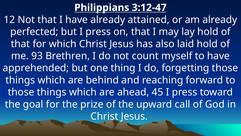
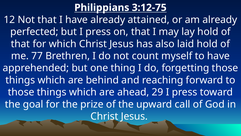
3:12-47: 3:12-47 -> 3:12-75
93: 93 -> 77
45: 45 -> 29
